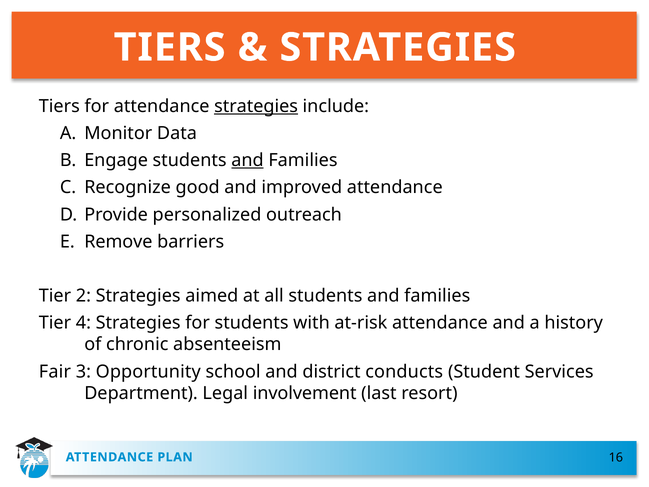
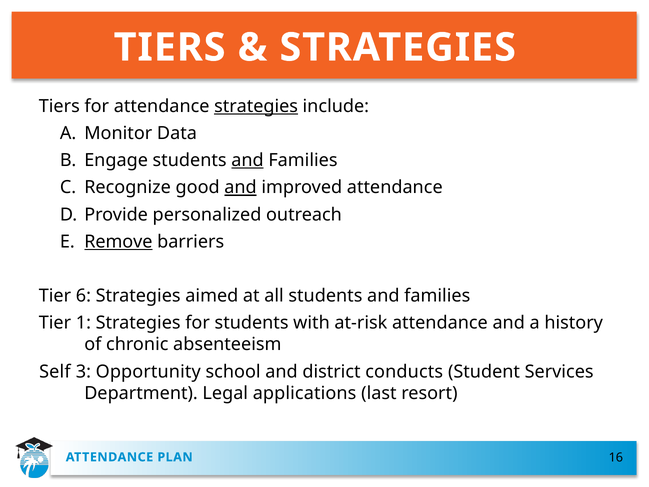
and at (241, 187) underline: none -> present
Remove underline: none -> present
2: 2 -> 6
4: 4 -> 1
Fair: Fair -> Self
involvement: involvement -> applications
